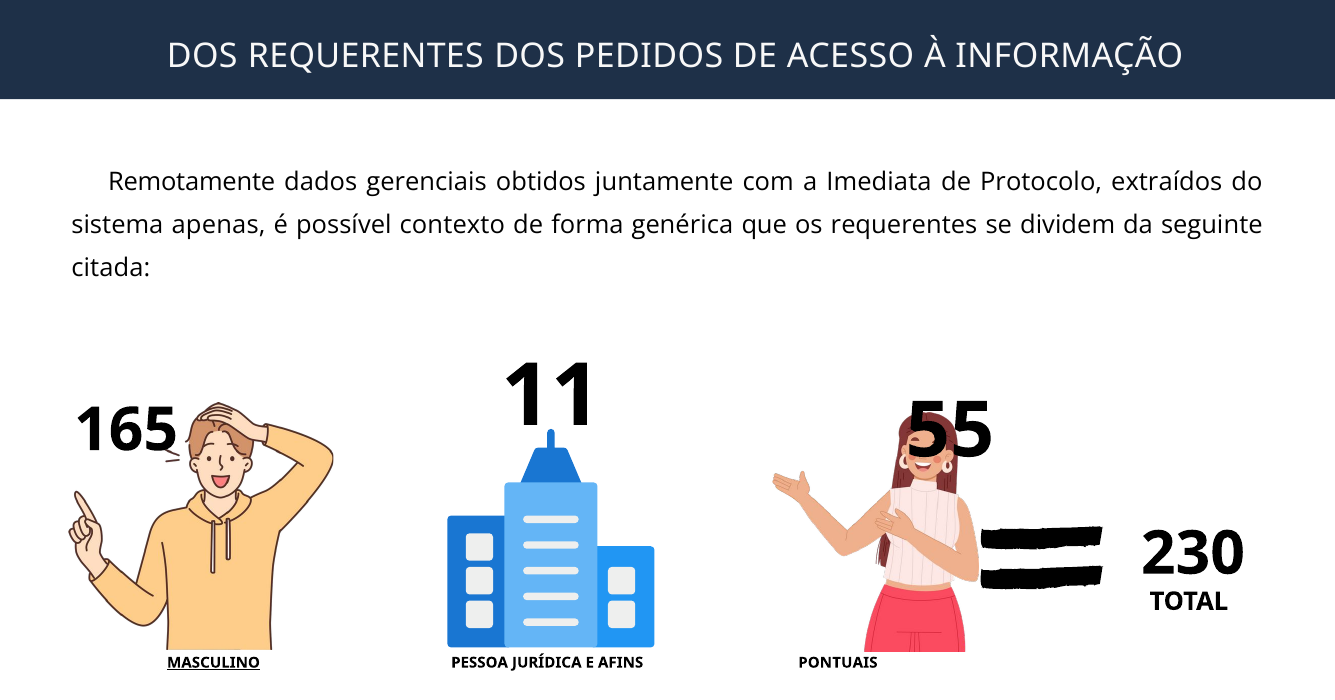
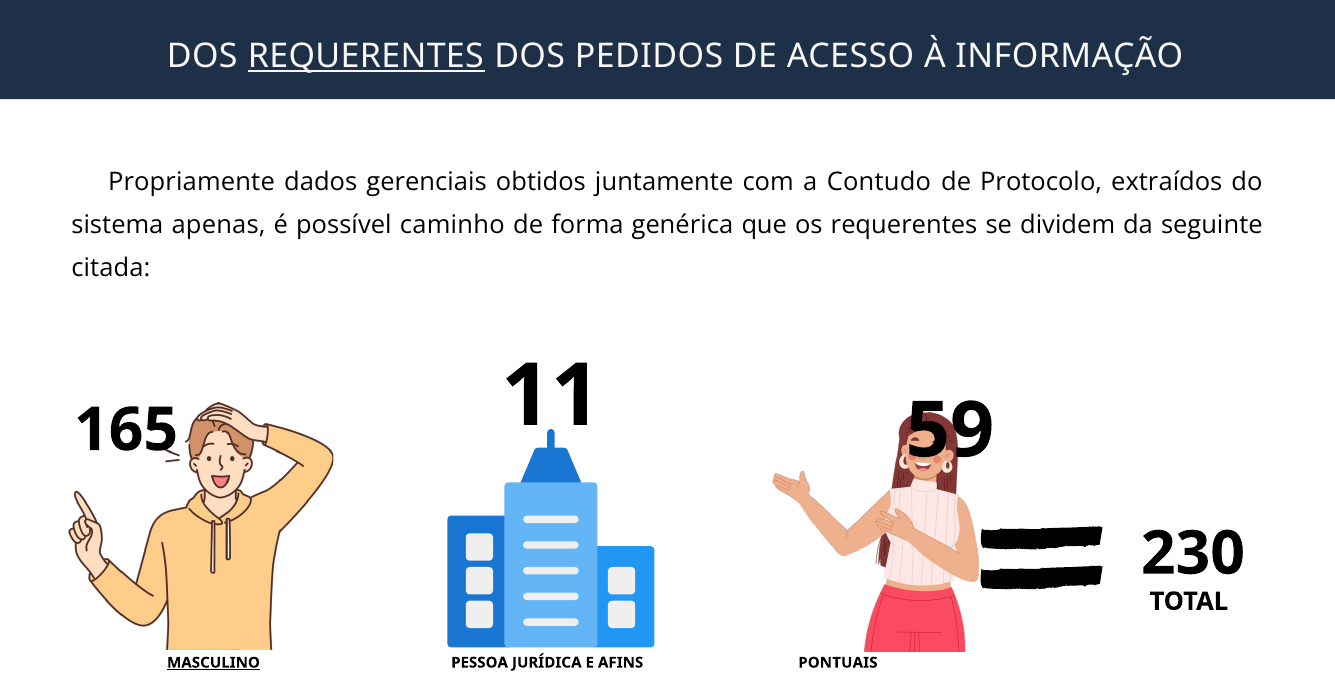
REQUERENTES at (366, 56) underline: none -> present
Remotamente: Remotamente -> Propriamente
Imediata: Imediata -> Contudo
contexto: contexto -> caminho
55: 55 -> 59
